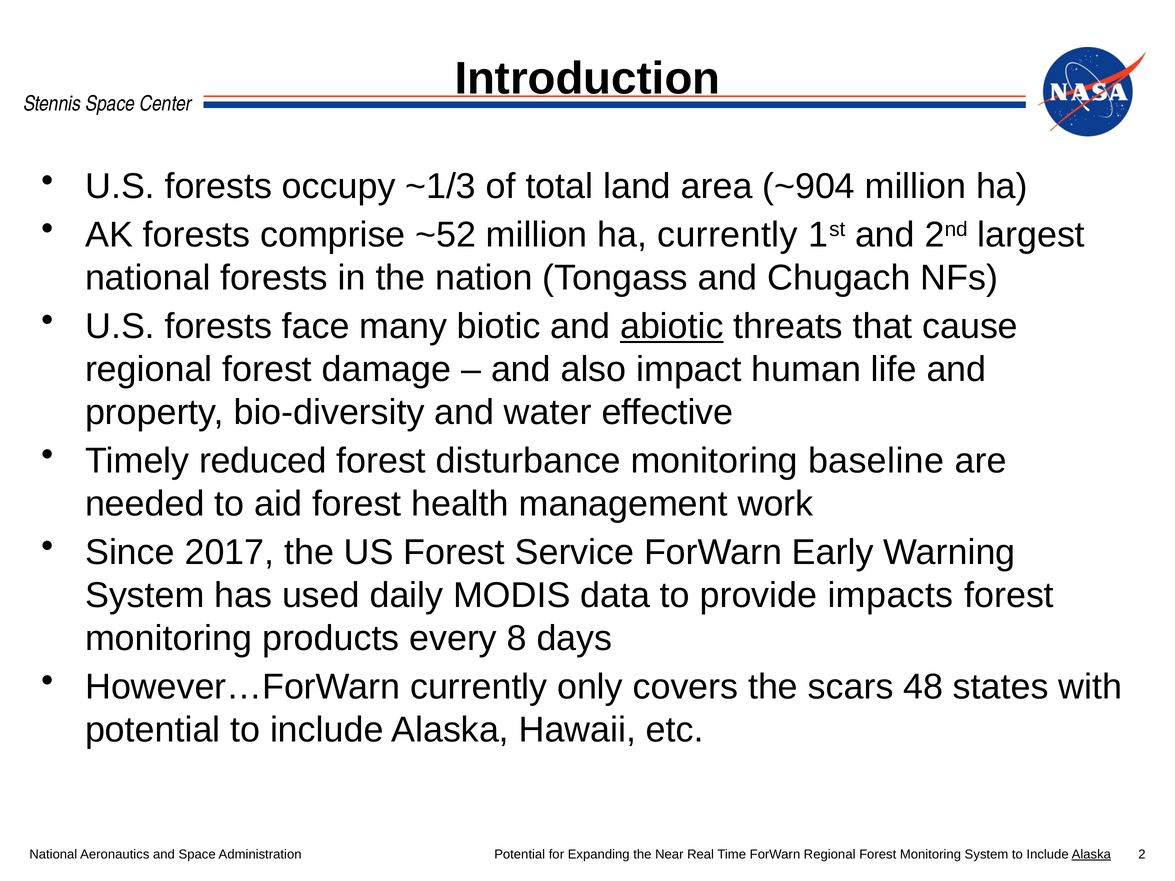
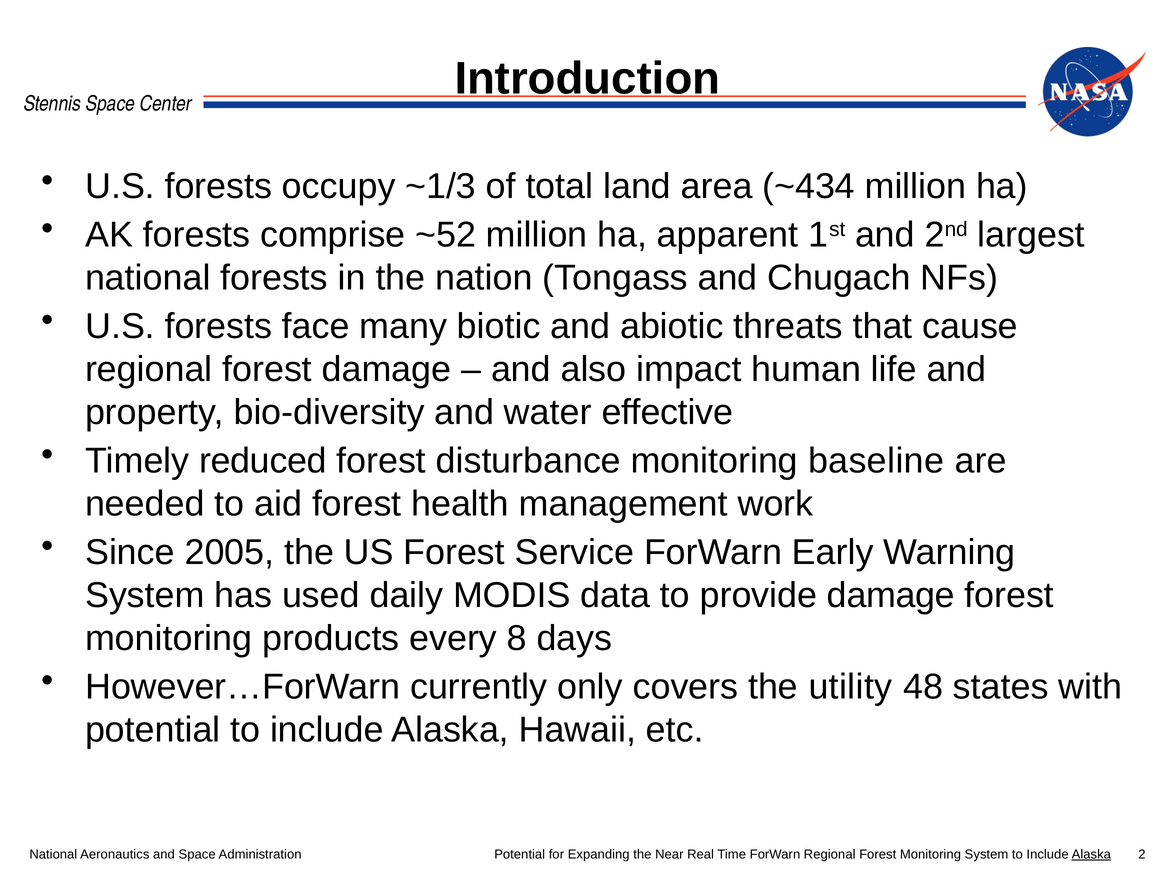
~904: ~904 -> ~434
ha currently: currently -> apparent
abiotic underline: present -> none
2017: 2017 -> 2005
provide impacts: impacts -> damage
scars: scars -> utility
